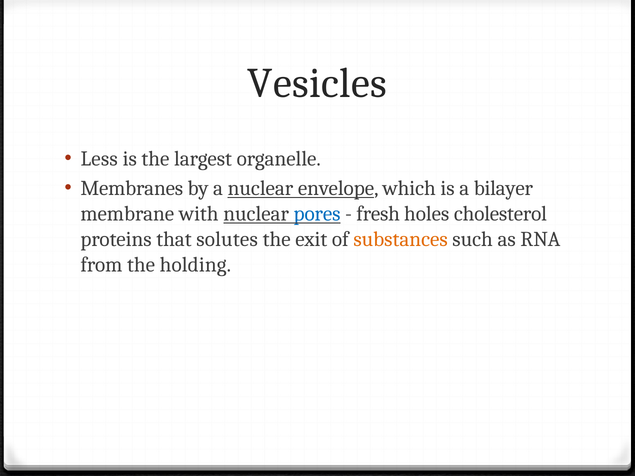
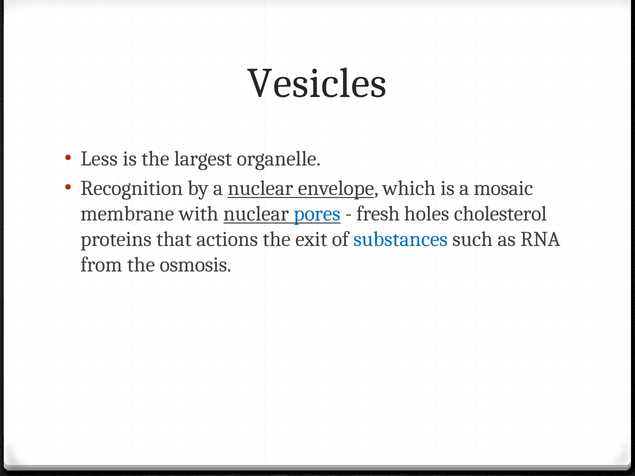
Membranes: Membranes -> Recognition
bilayer: bilayer -> mosaic
solutes: solutes -> actions
substances colour: orange -> blue
holding: holding -> osmosis
